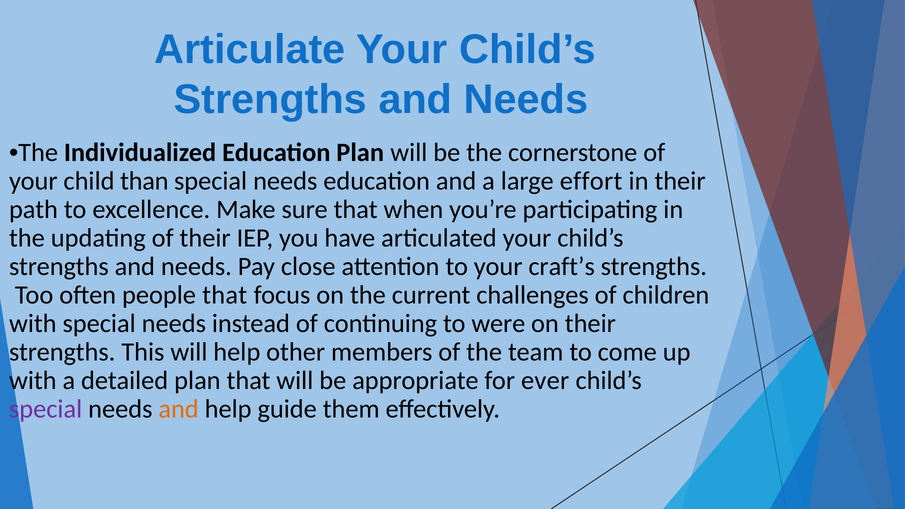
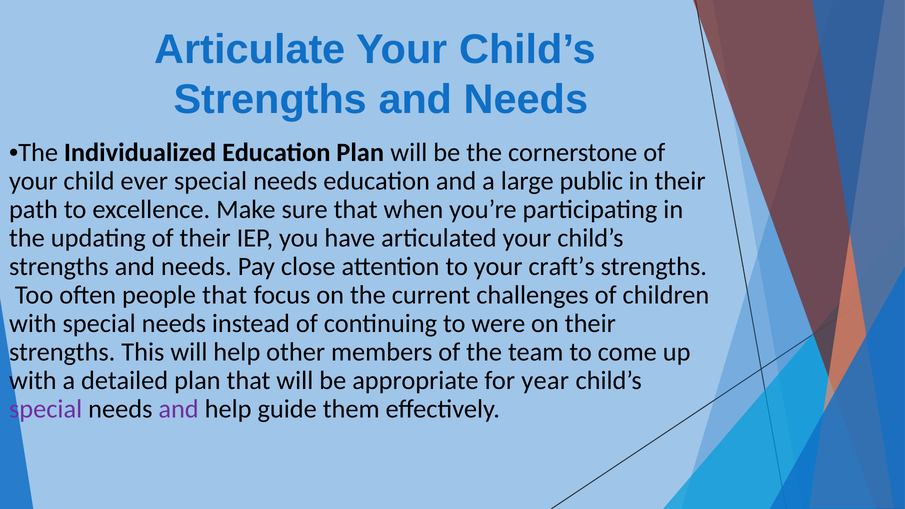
than: than -> ever
effort: effort -> public
ever: ever -> year
and at (179, 409) colour: orange -> purple
